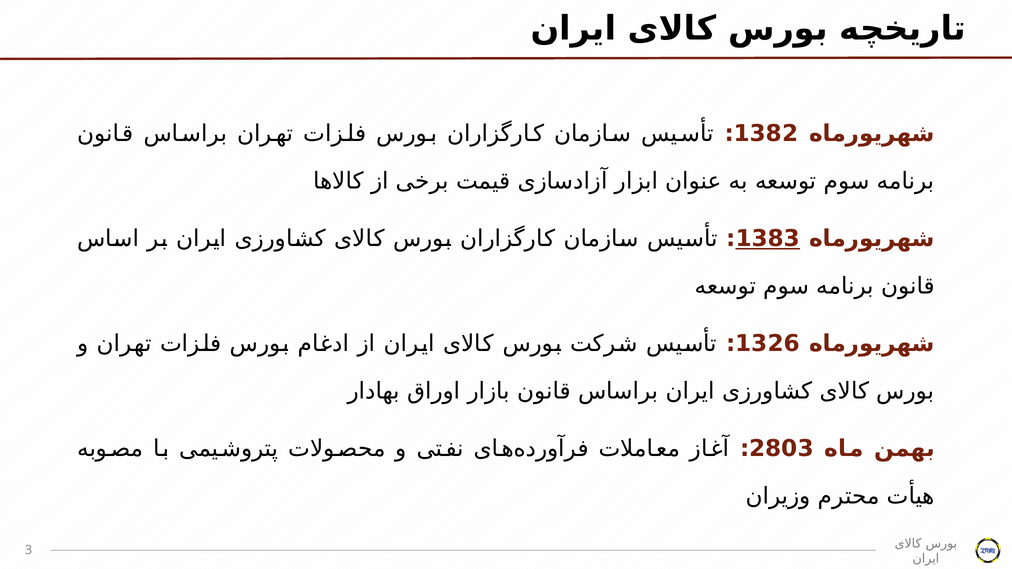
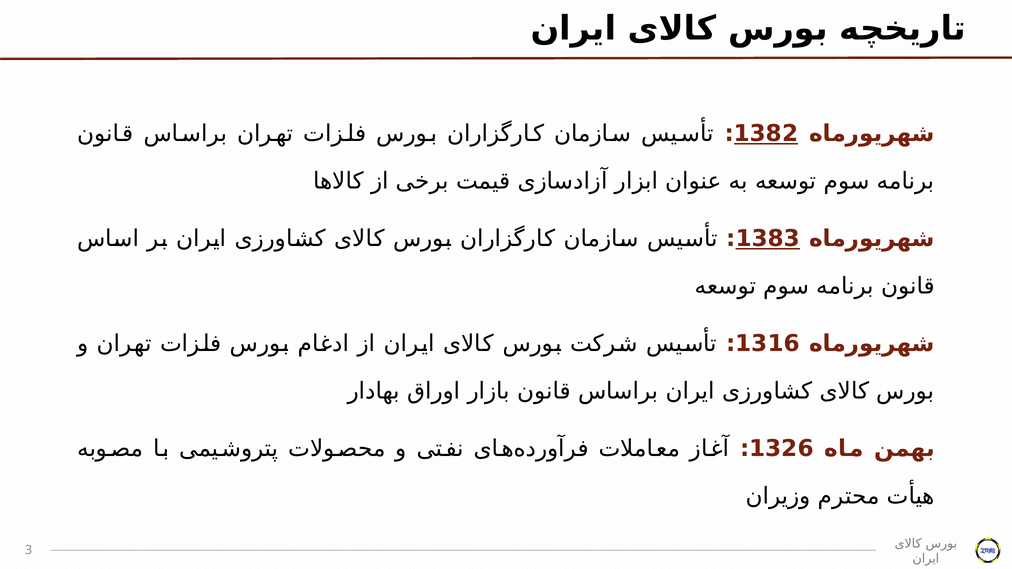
1382 underline: none -> present
1326: 1326 -> 1316
2803: 2803 -> 1326
